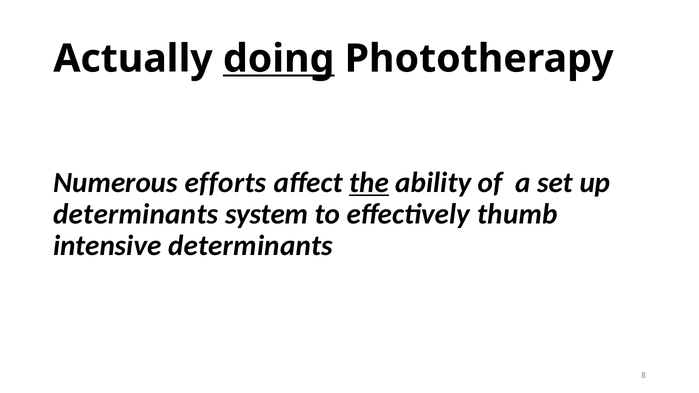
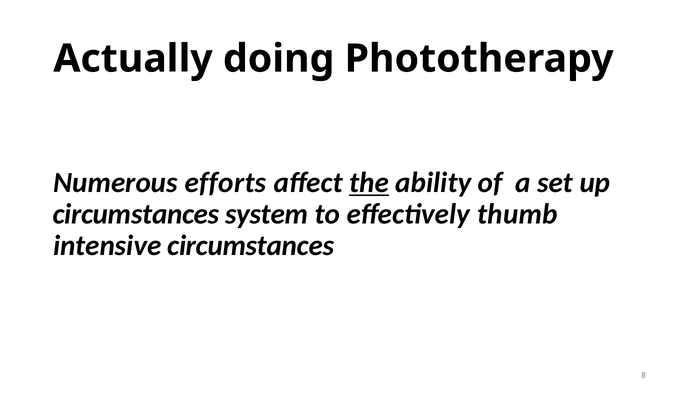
doing underline: present -> none
determinants at (136, 214): determinants -> circumstances
intensive determinants: determinants -> circumstances
